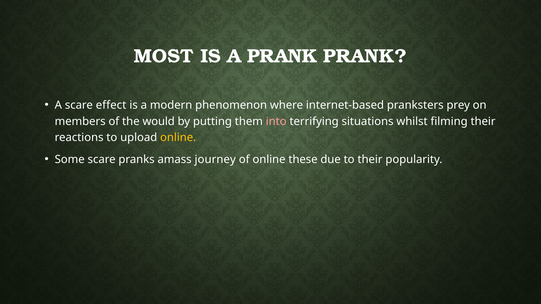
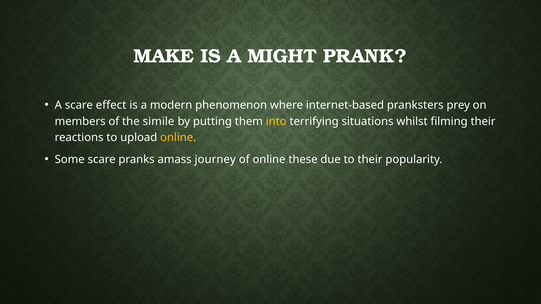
MOST: MOST -> MAKE
A PRANK: PRANK -> MIGHT
would: would -> simile
into colour: pink -> yellow
